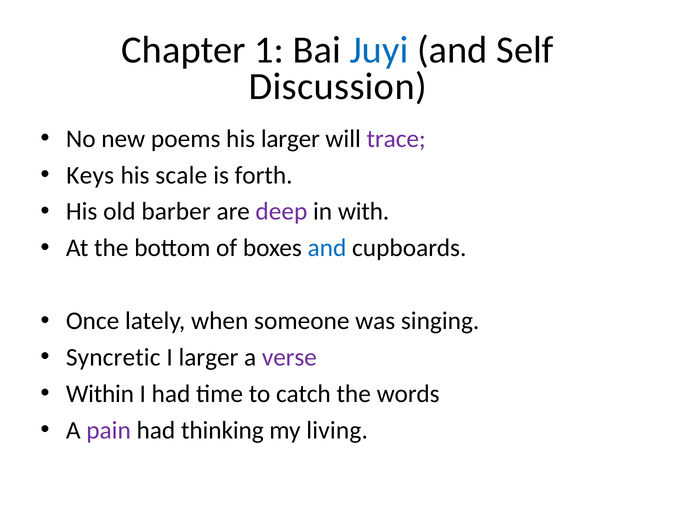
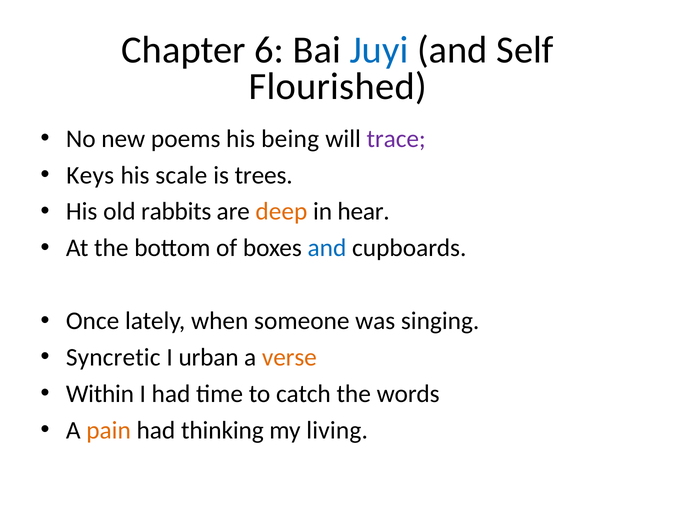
1: 1 -> 6
Discussion: Discussion -> Flourished
his larger: larger -> being
forth: forth -> trees
barber: barber -> rabbits
deep colour: purple -> orange
with: with -> hear
I larger: larger -> urban
verse colour: purple -> orange
pain colour: purple -> orange
